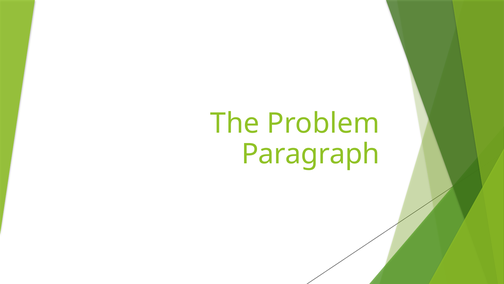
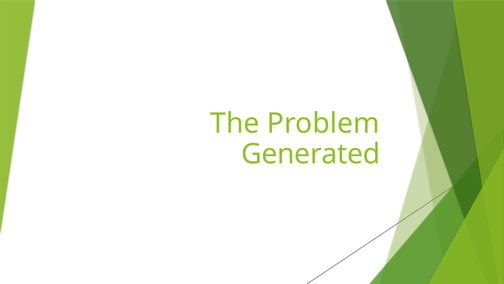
Paragraph: Paragraph -> Generated
